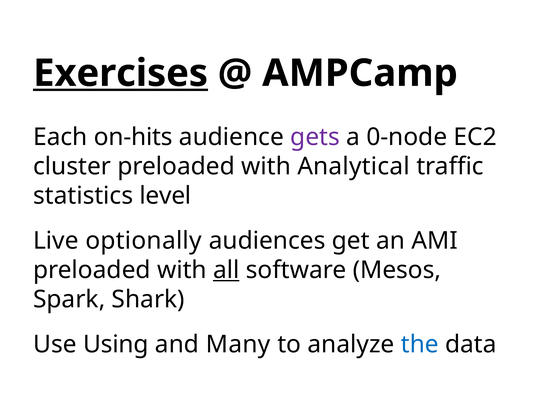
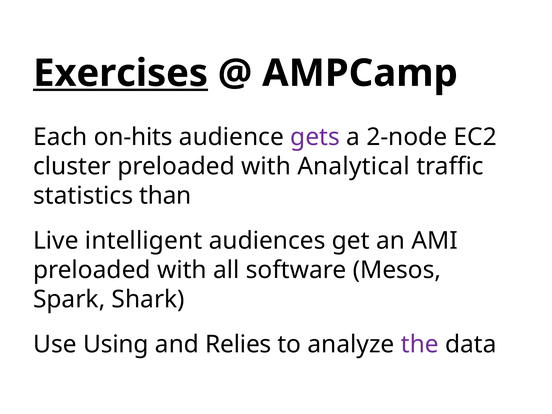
0-node: 0-node -> 2-node
level: level -> than
optionally: optionally -> intelligent
all underline: present -> none
Many: Many -> Relies
the colour: blue -> purple
